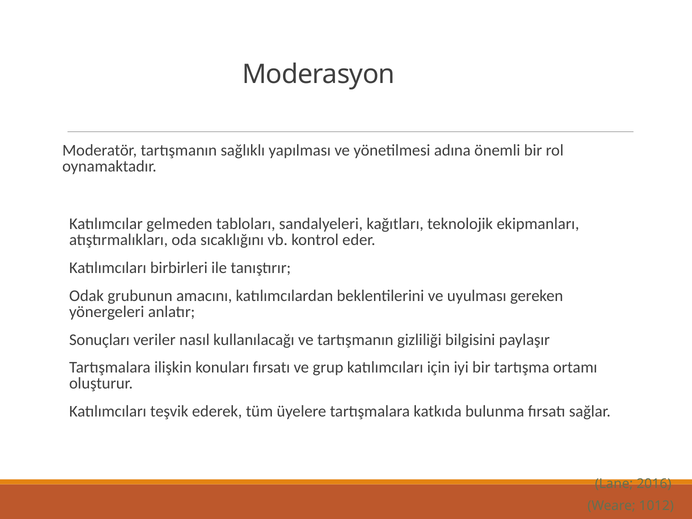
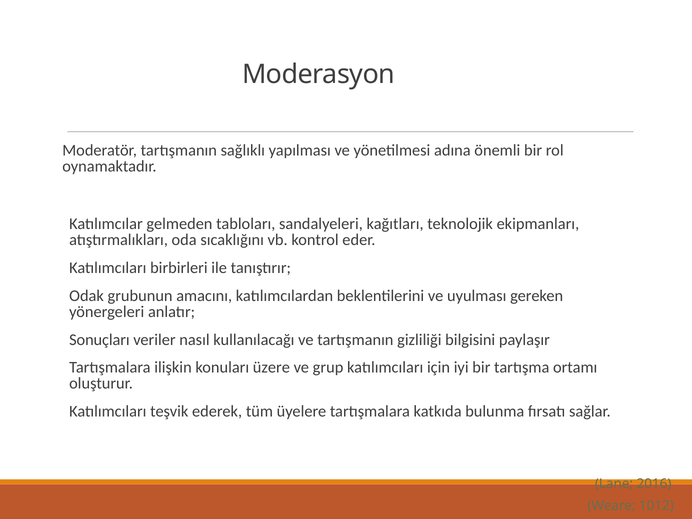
konuları fırsatı: fırsatı -> üzere
